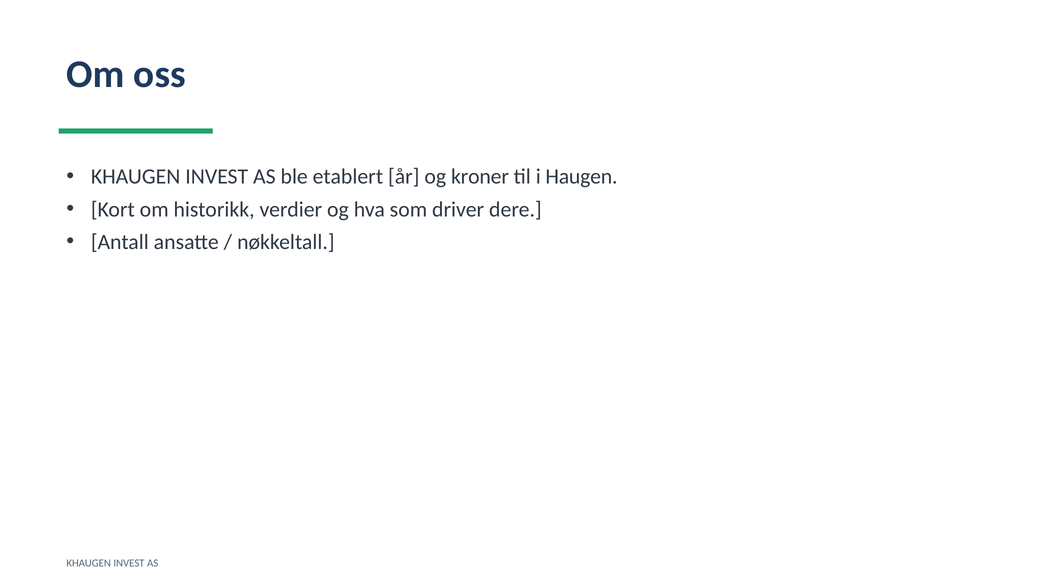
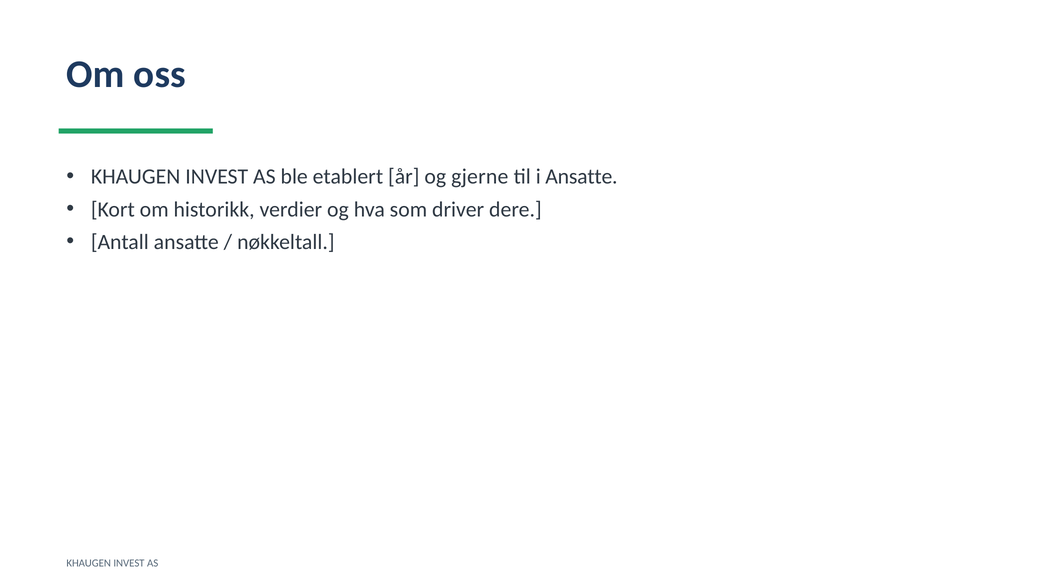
kroner: kroner -> gjerne
i Haugen: Haugen -> Ansatte
